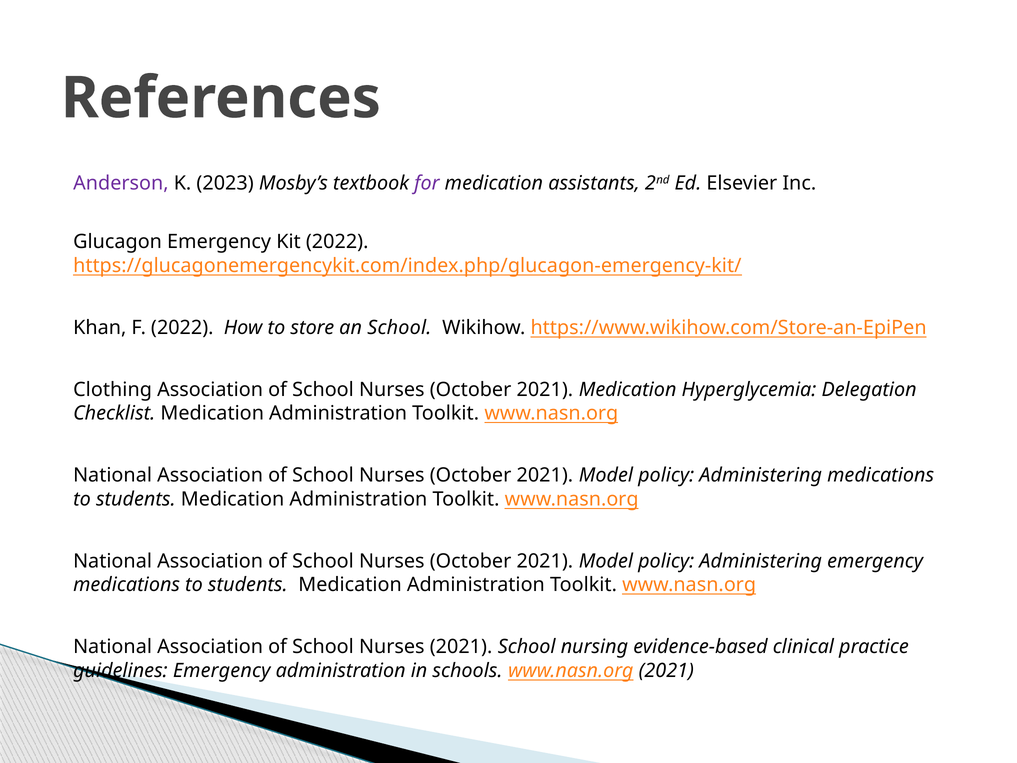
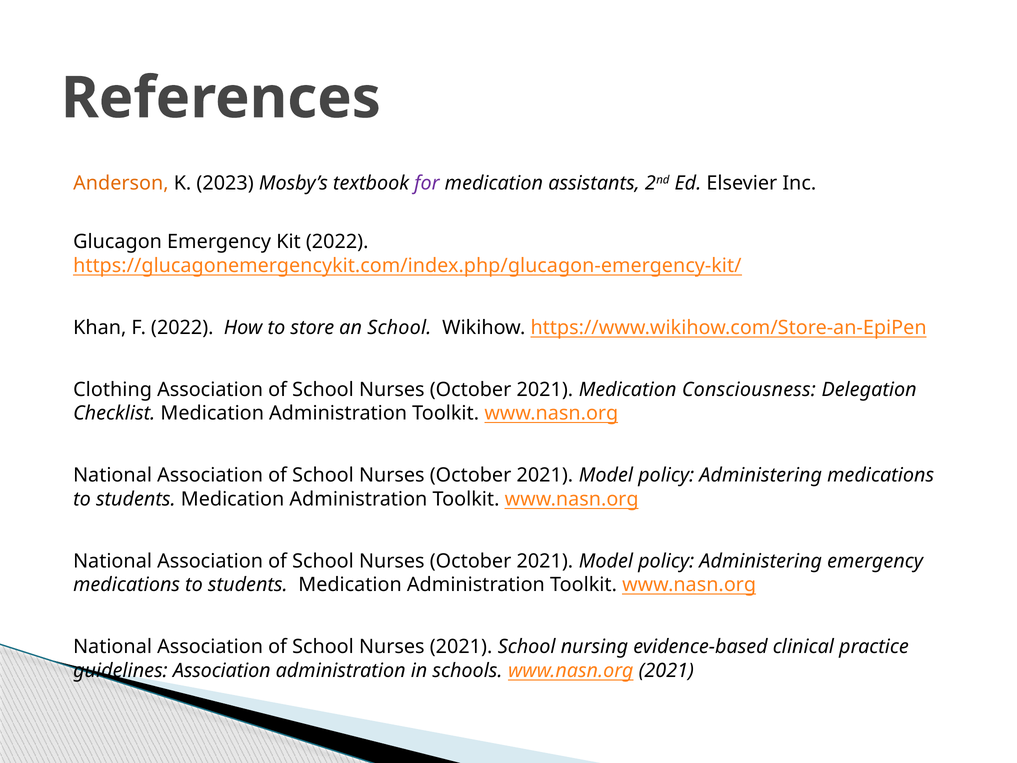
Anderson colour: purple -> orange
Hyperglycemia: Hyperglycemia -> Consciousness
guidelines Emergency: Emergency -> Association
